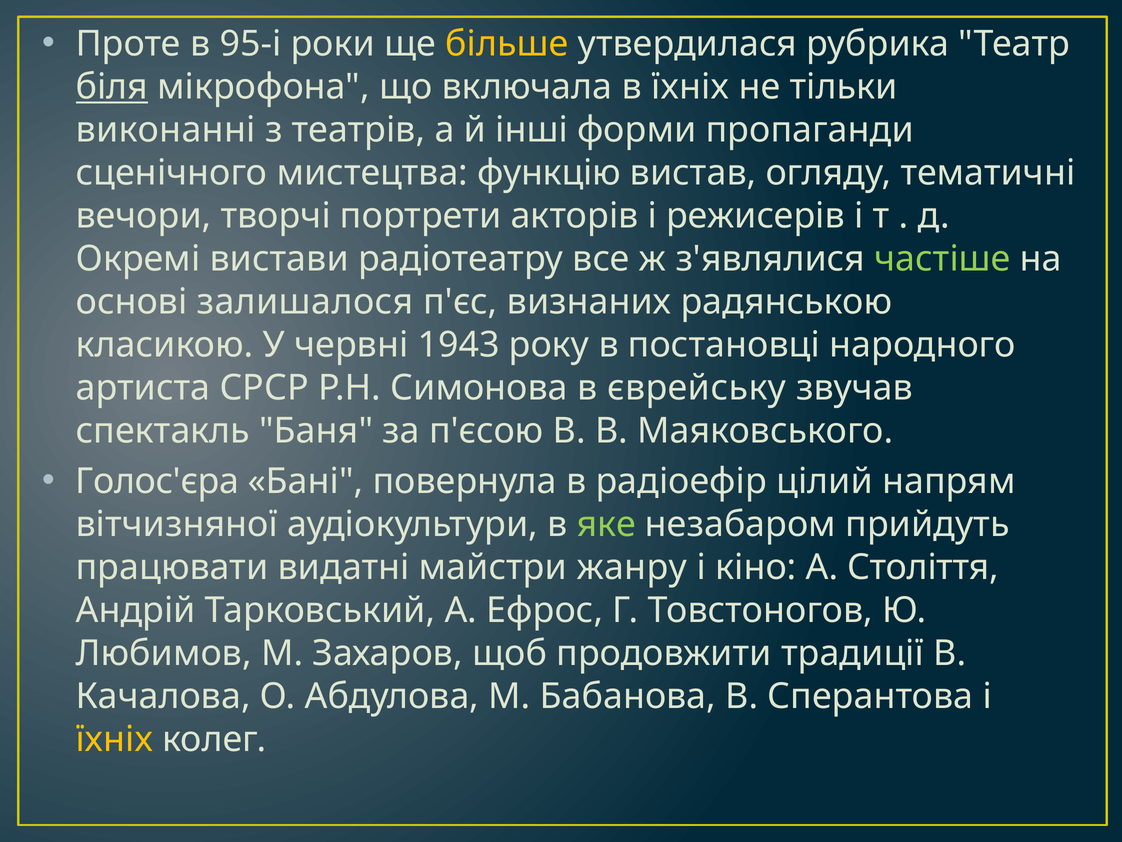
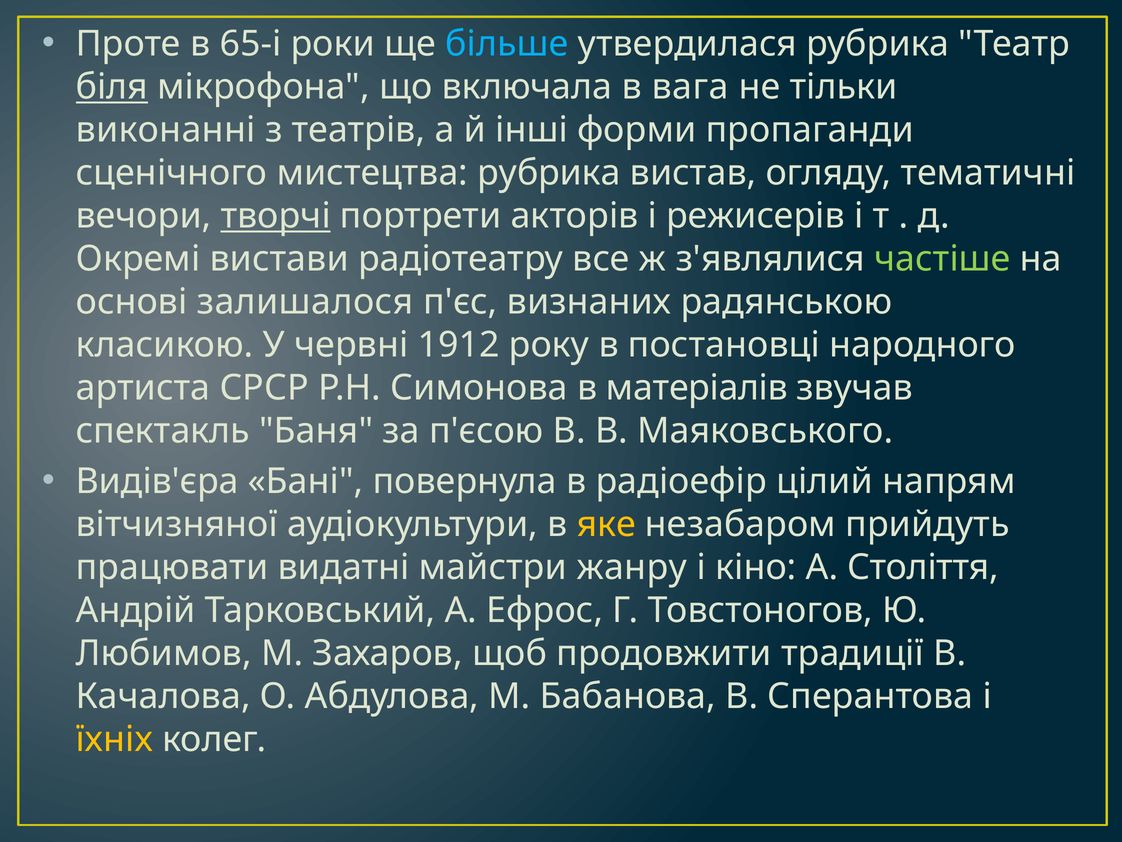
95-і: 95-і -> 65-і
більше colour: yellow -> light blue
в їхніх: їхніх -> вага
мистецтва функцію: функцію -> рубрика
творчі underline: none -> present
1943: 1943 -> 1912
єврейську: єврейську -> матеріалів
Голос'єра: Голос'єра -> Видів'єра
яке colour: light green -> yellow
